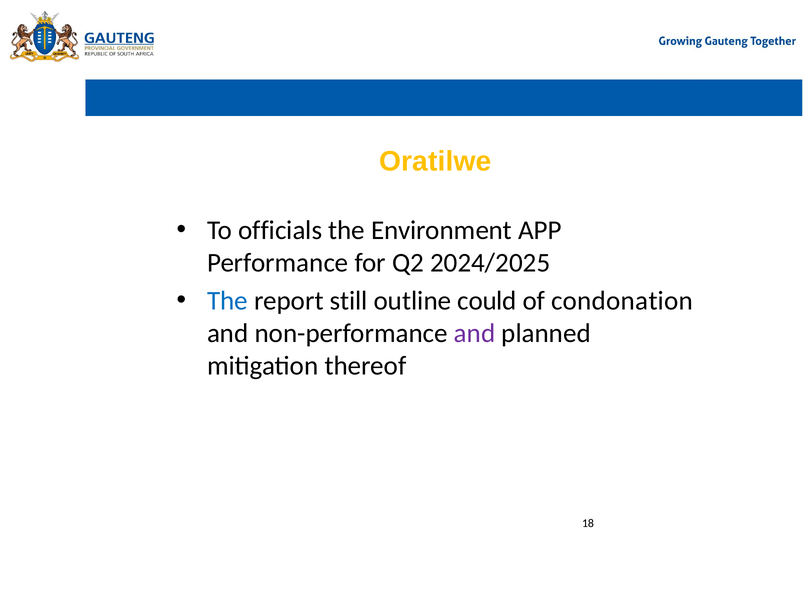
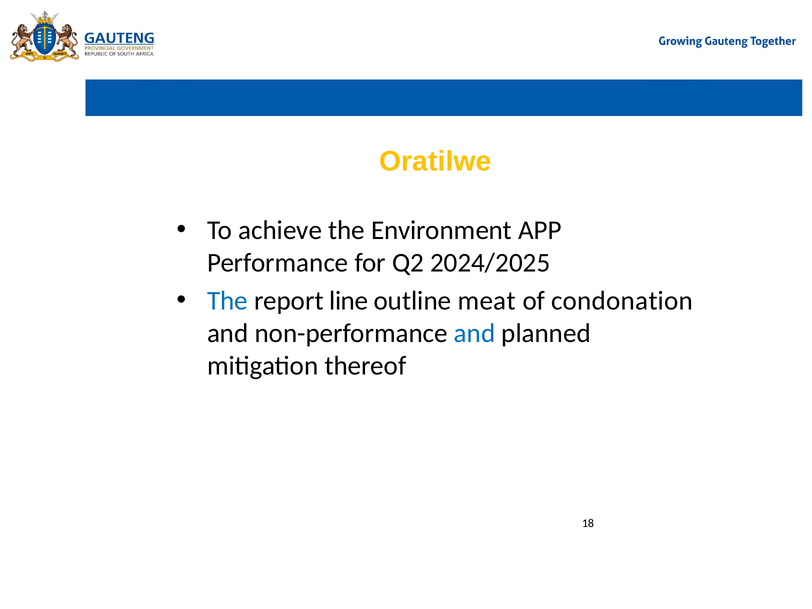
officials: officials -> achieve
still: still -> line
could: could -> meat
and at (475, 333) colour: purple -> blue
